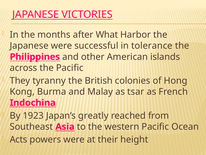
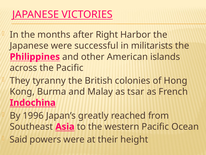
What: What -> Right
tolerance: tolerance -> militarists
1923: 1923 -> 1996
Acts: Acts -> Said
